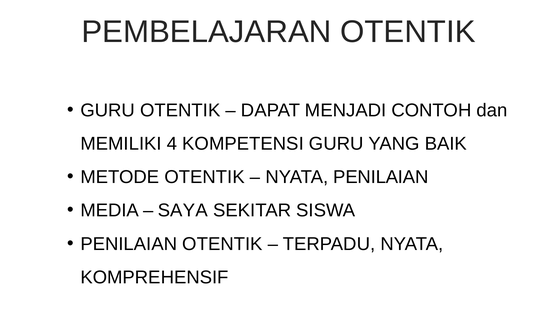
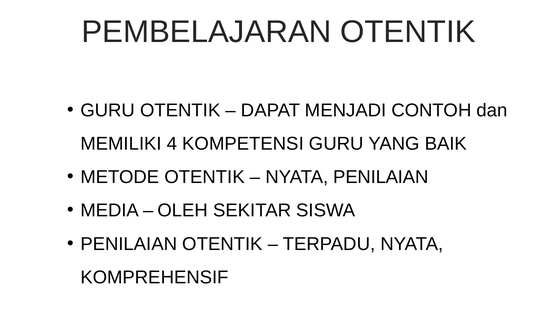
SAYA: SAYA -> OLEH
